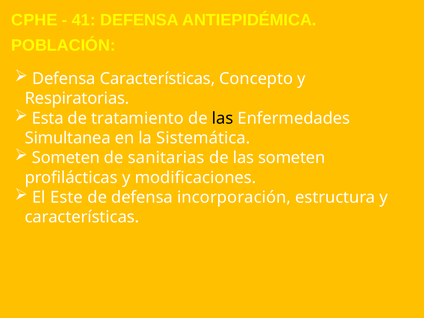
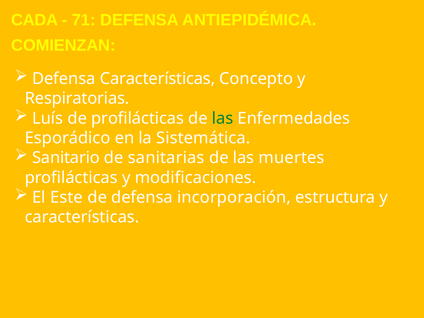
CPHE: CPHE -> CADA
41: 41 -> 71
POBLACIÓN: POBLACIÓN -> COMIENZAN
Esta: Esta -> Luís
de tratamiento: tratamiento -> profilácticas
las at (223, 118) colour: black -> green
Simultanea: Simultanea -> Esporádico
Someten at (66, 158): Someten -> Sanitario
las someten: someten -> muertes
